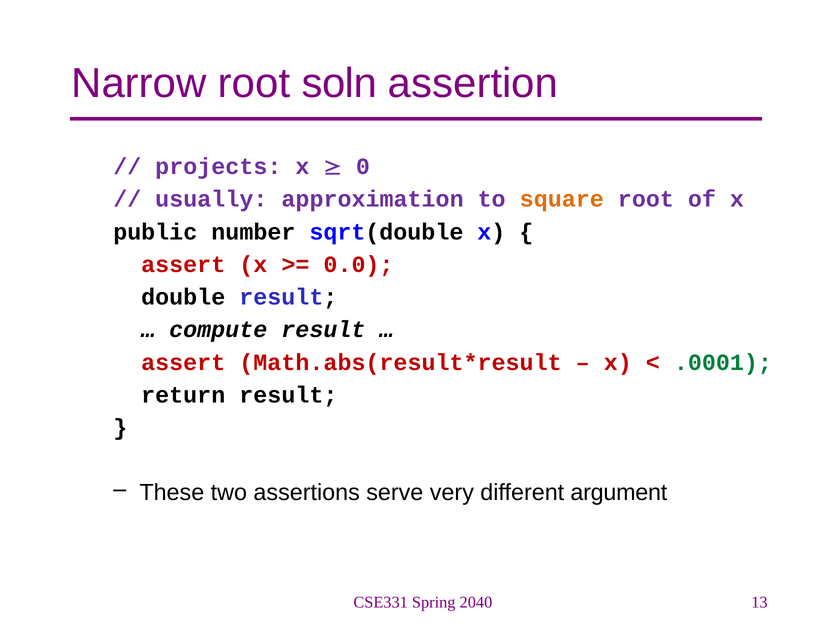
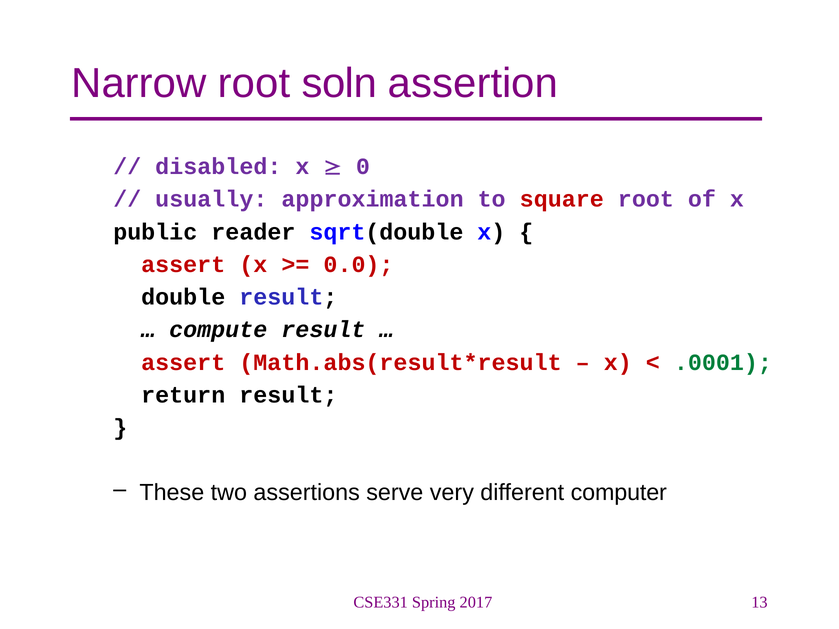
projects: projects -> disabled
square colour: orange -> red
number: number -> reader
argument: argument -> computer
2040: 2040 -> 2017
